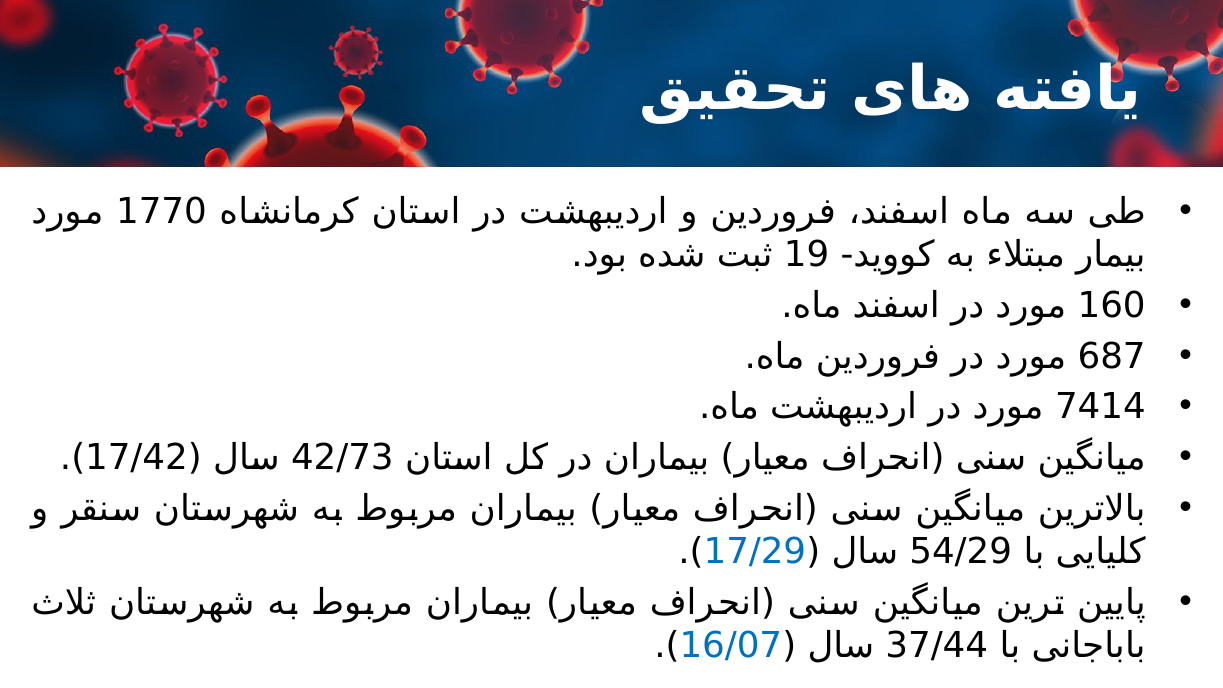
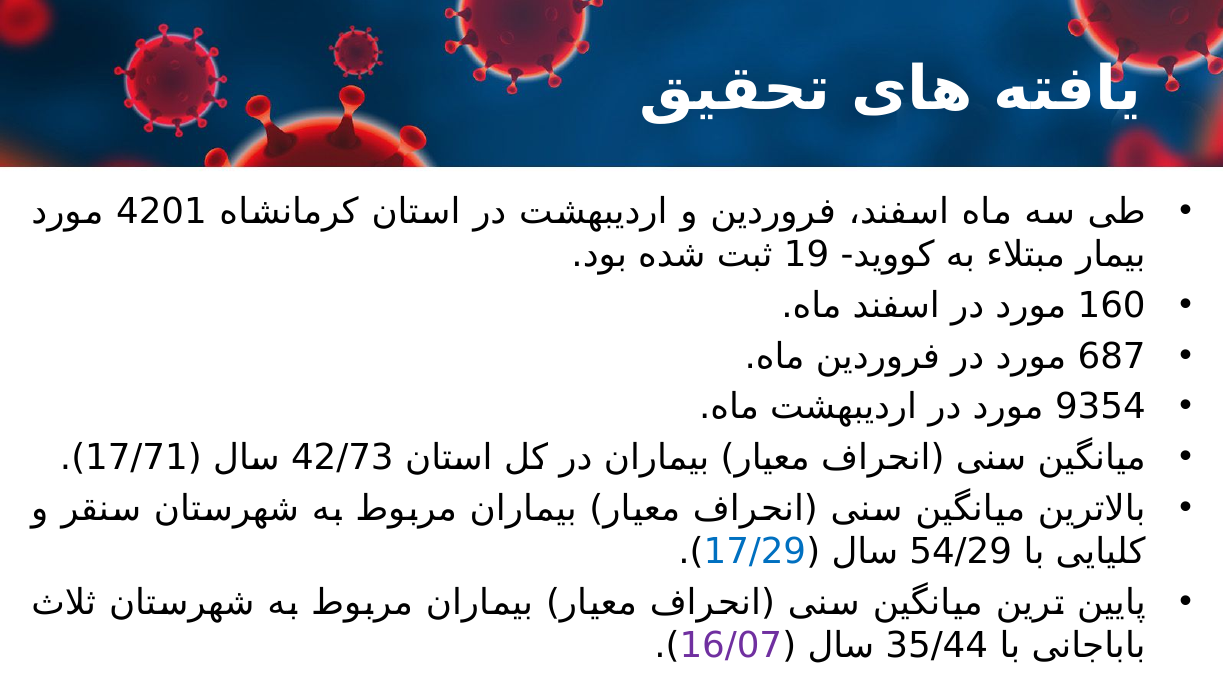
1770: 1770 -> 4201
7414: 7414 -> 9354
17/42: 17/42 -> 17/71
16/07 colour: blue -> purple
37/44: 37/44 -> 35/44
